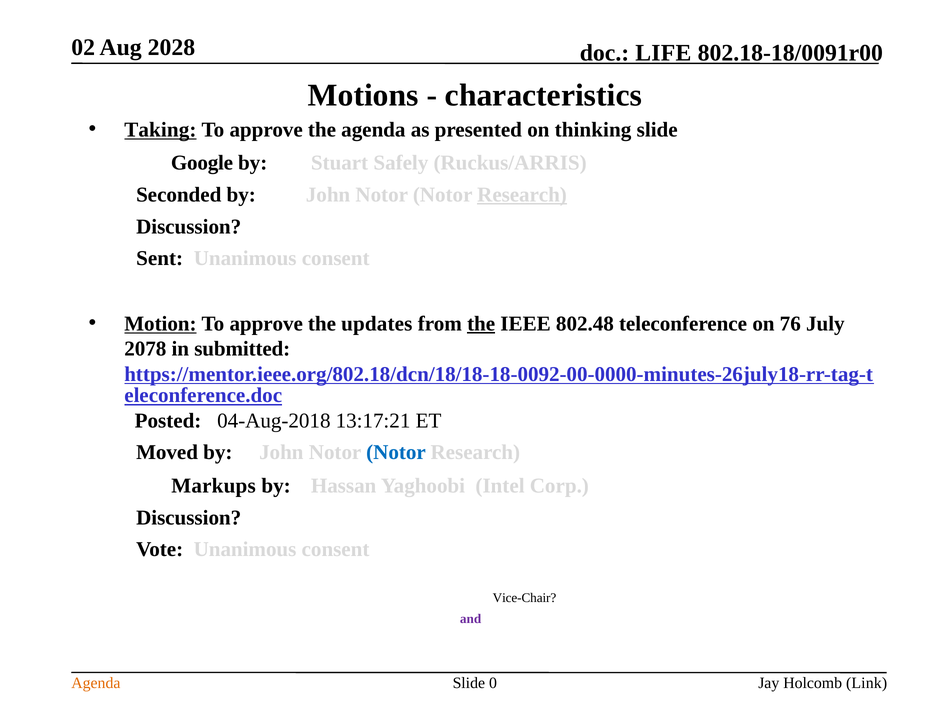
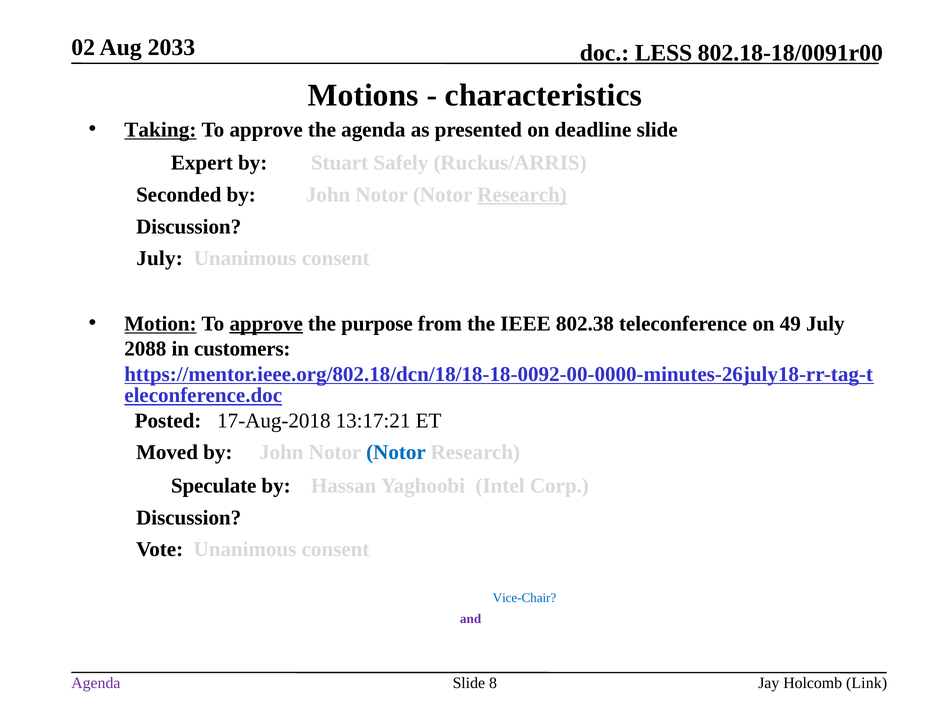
2028: 2028 -> 2033
LIFE: LIFE -> LESS
thinking: thinking -> deadline
Google: Google -> Expert
Sent at (160, 259): Sent -> July
approve at (266, 324) underline: none -> present
updates: updates -> purpose
the at (481, 324) underline: present -> none
802.48: 802.48 -> 802.38
76: 76 -> 49
2078: 2078 -> 2088
submitted: submitted -> customers
04-Aug-2018: 04-Aug-2018 -> 17-Aug-2018
Markups: Markups -> Speculate
Vice-Chair colour: black -> blue
Agenda at (96, 683) colour: orange -> purple
0: 0 -> 8
